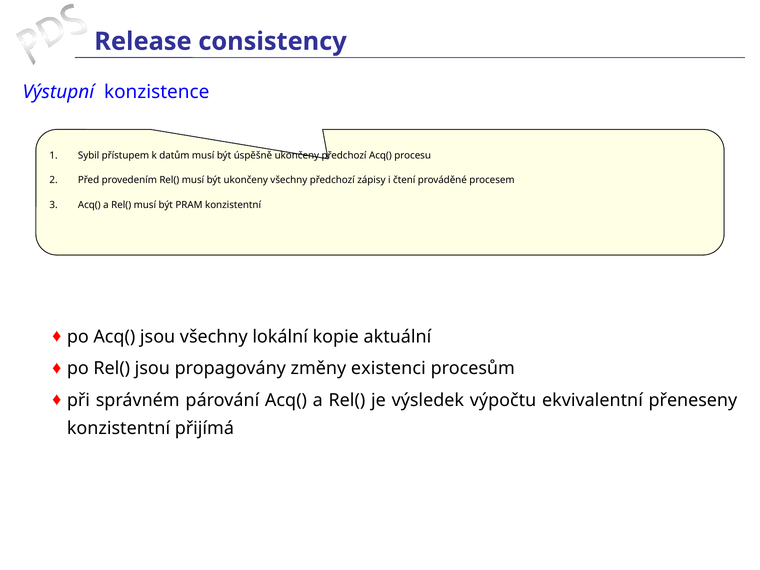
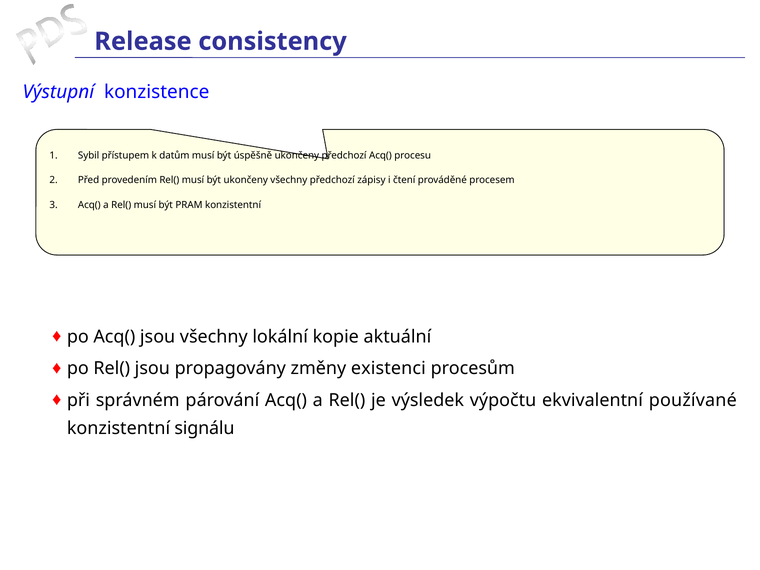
přeneseny: přeneseny -> používané
přijímá: přijímá -> signálu
